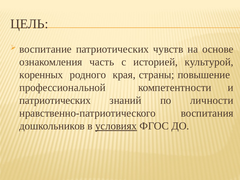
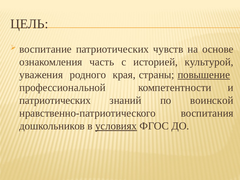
коренных: коренных -> уважения
повышение underline: none -> present
личности: личности -> воинской
